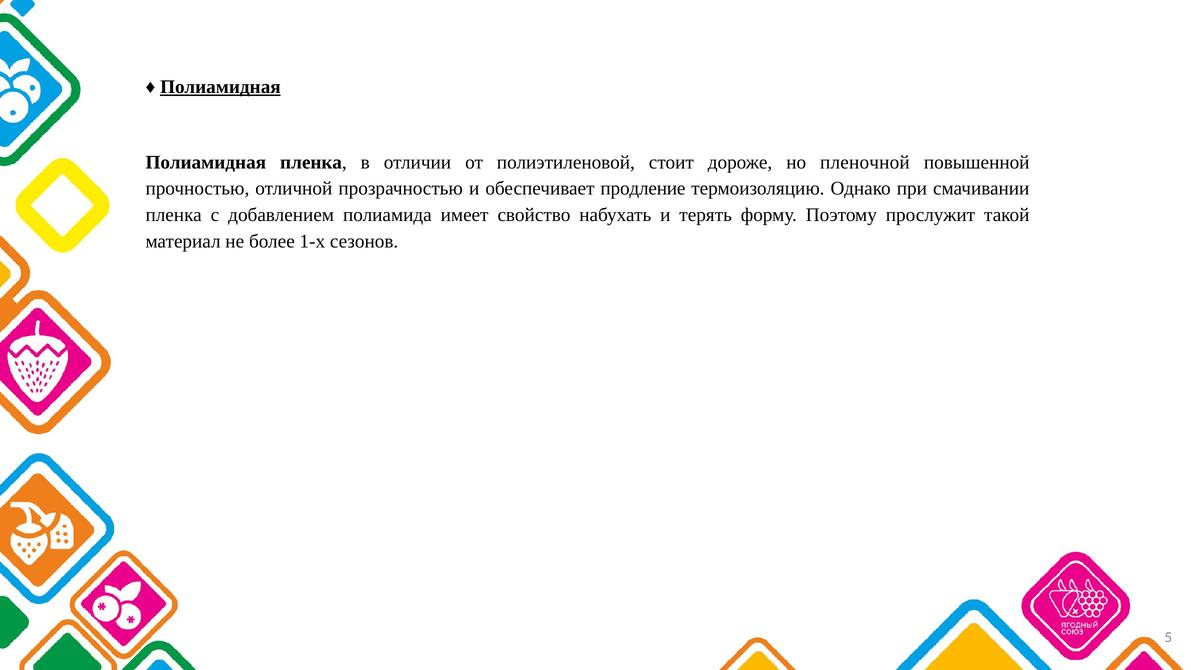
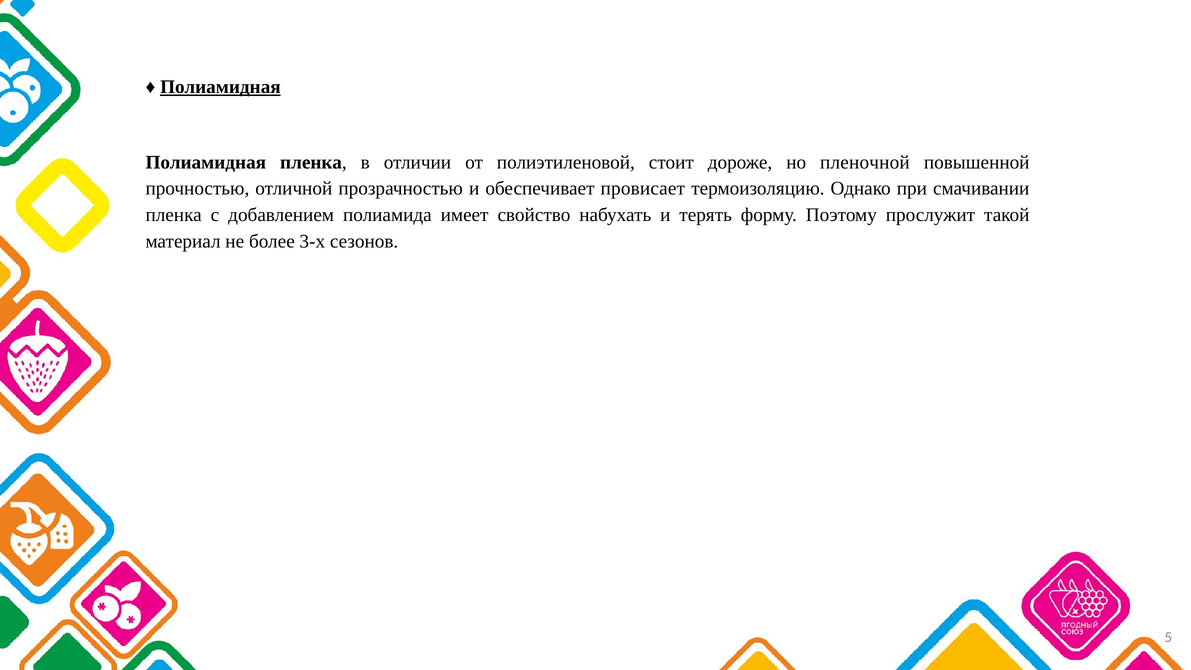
продление: продление -> провисает
1-х: 1-х -> 3-х
